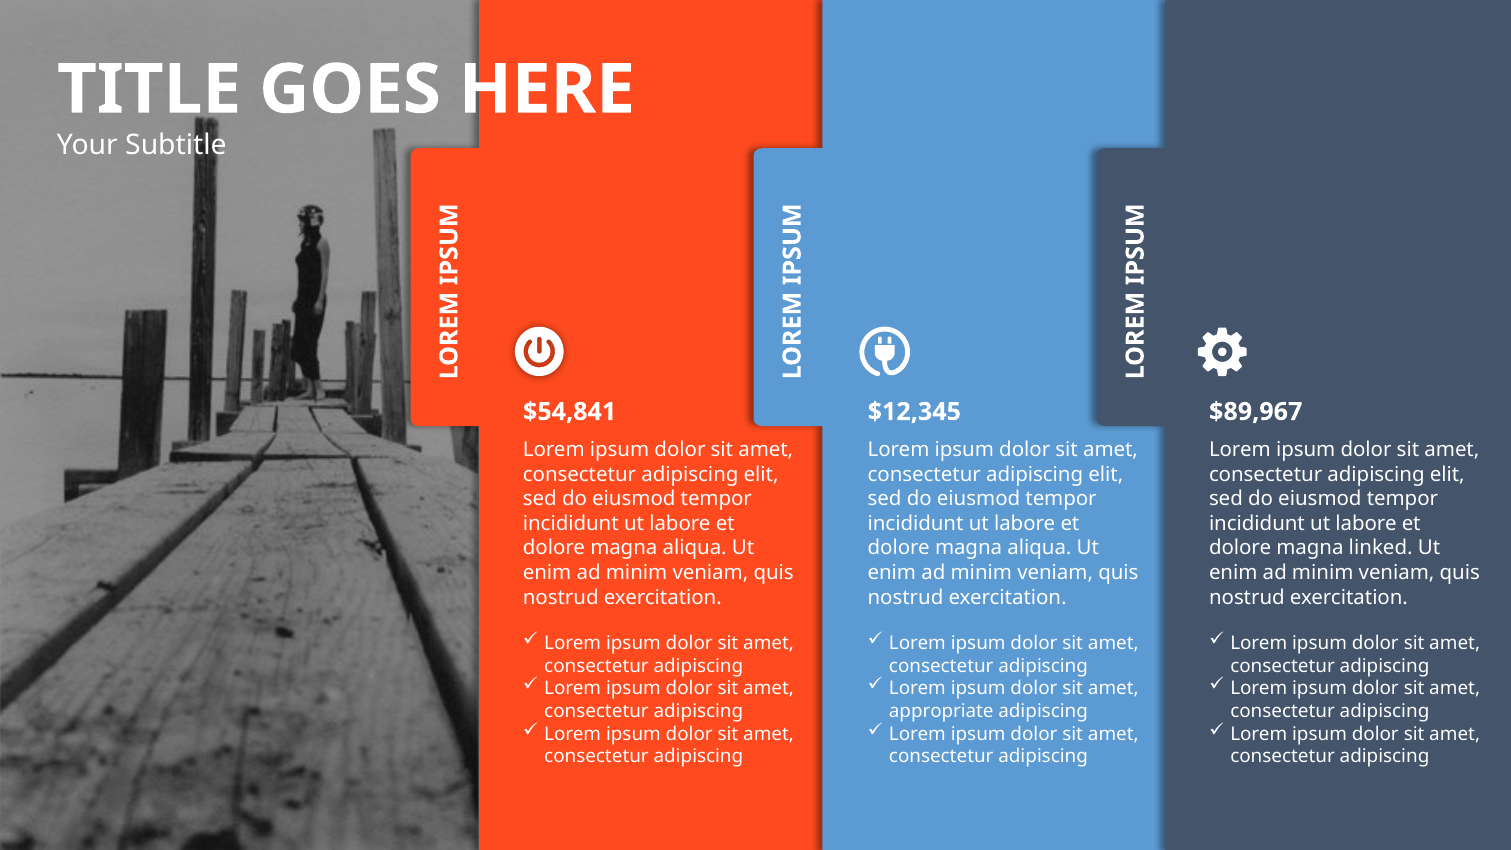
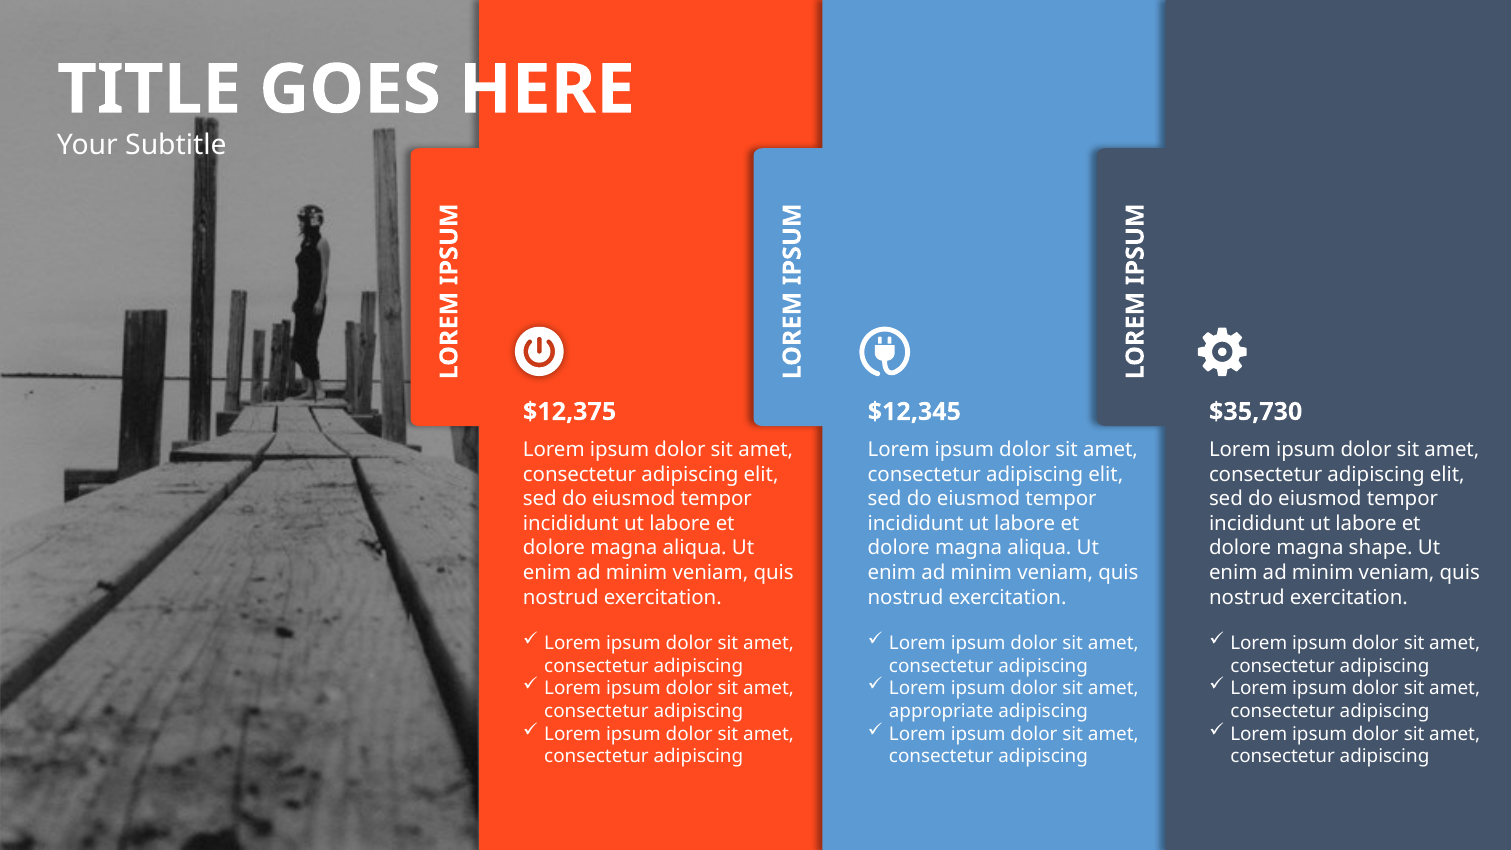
$54,841: $54,841 -> $12,375
$89,967: $89,967 -> $35,730
linked: linked -> shape
